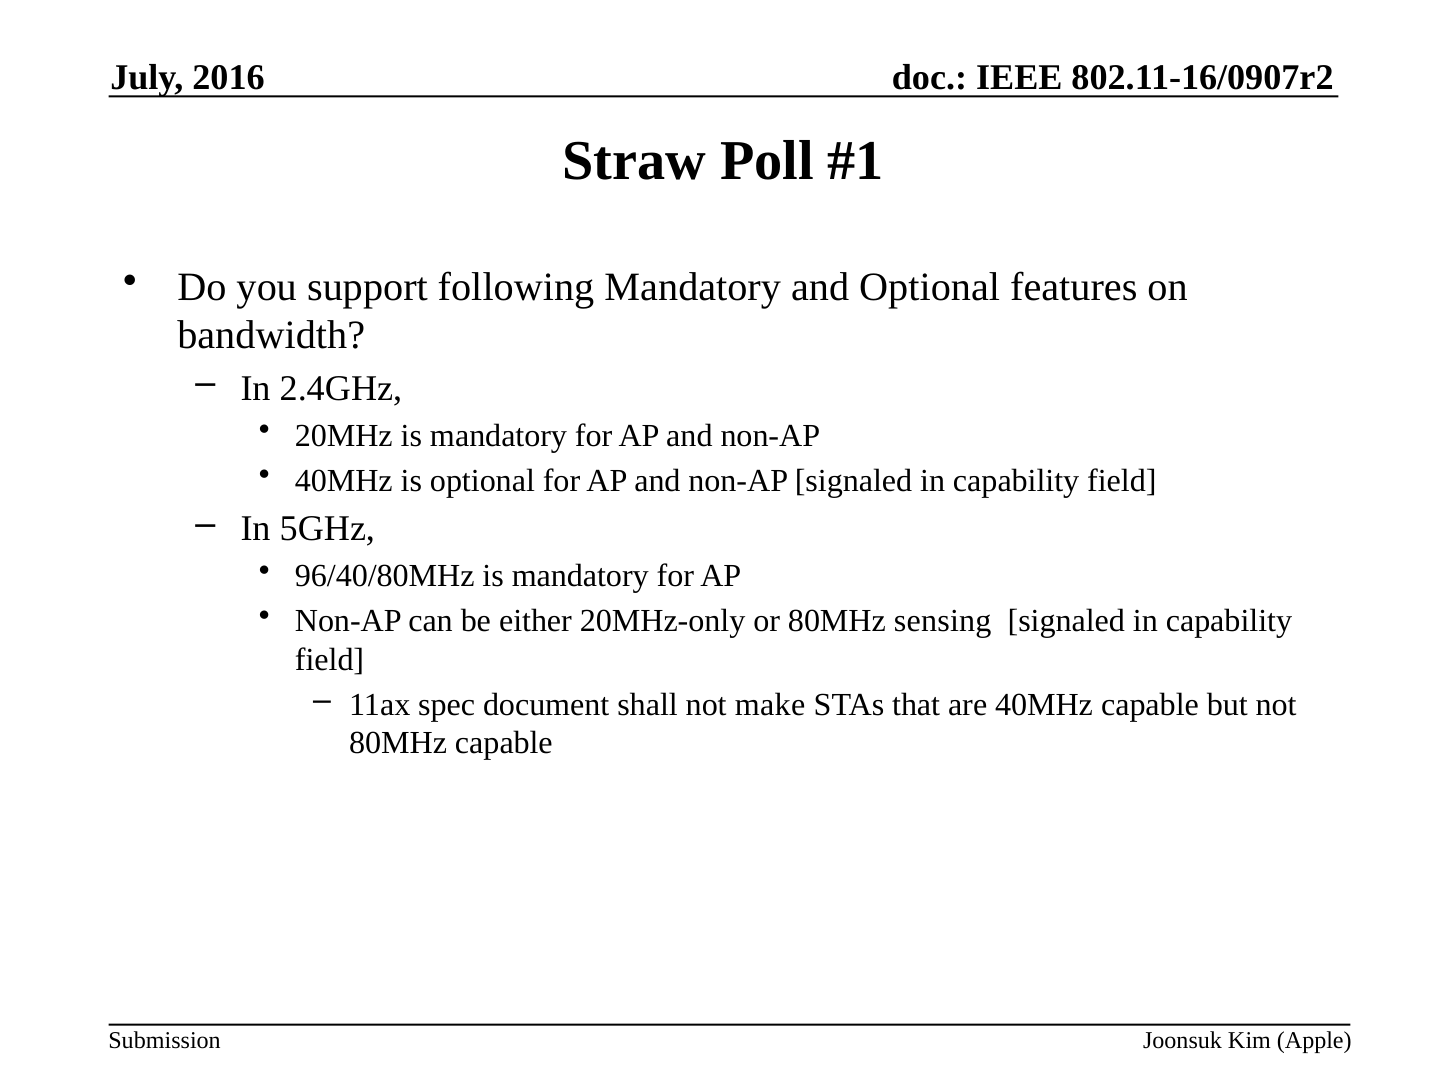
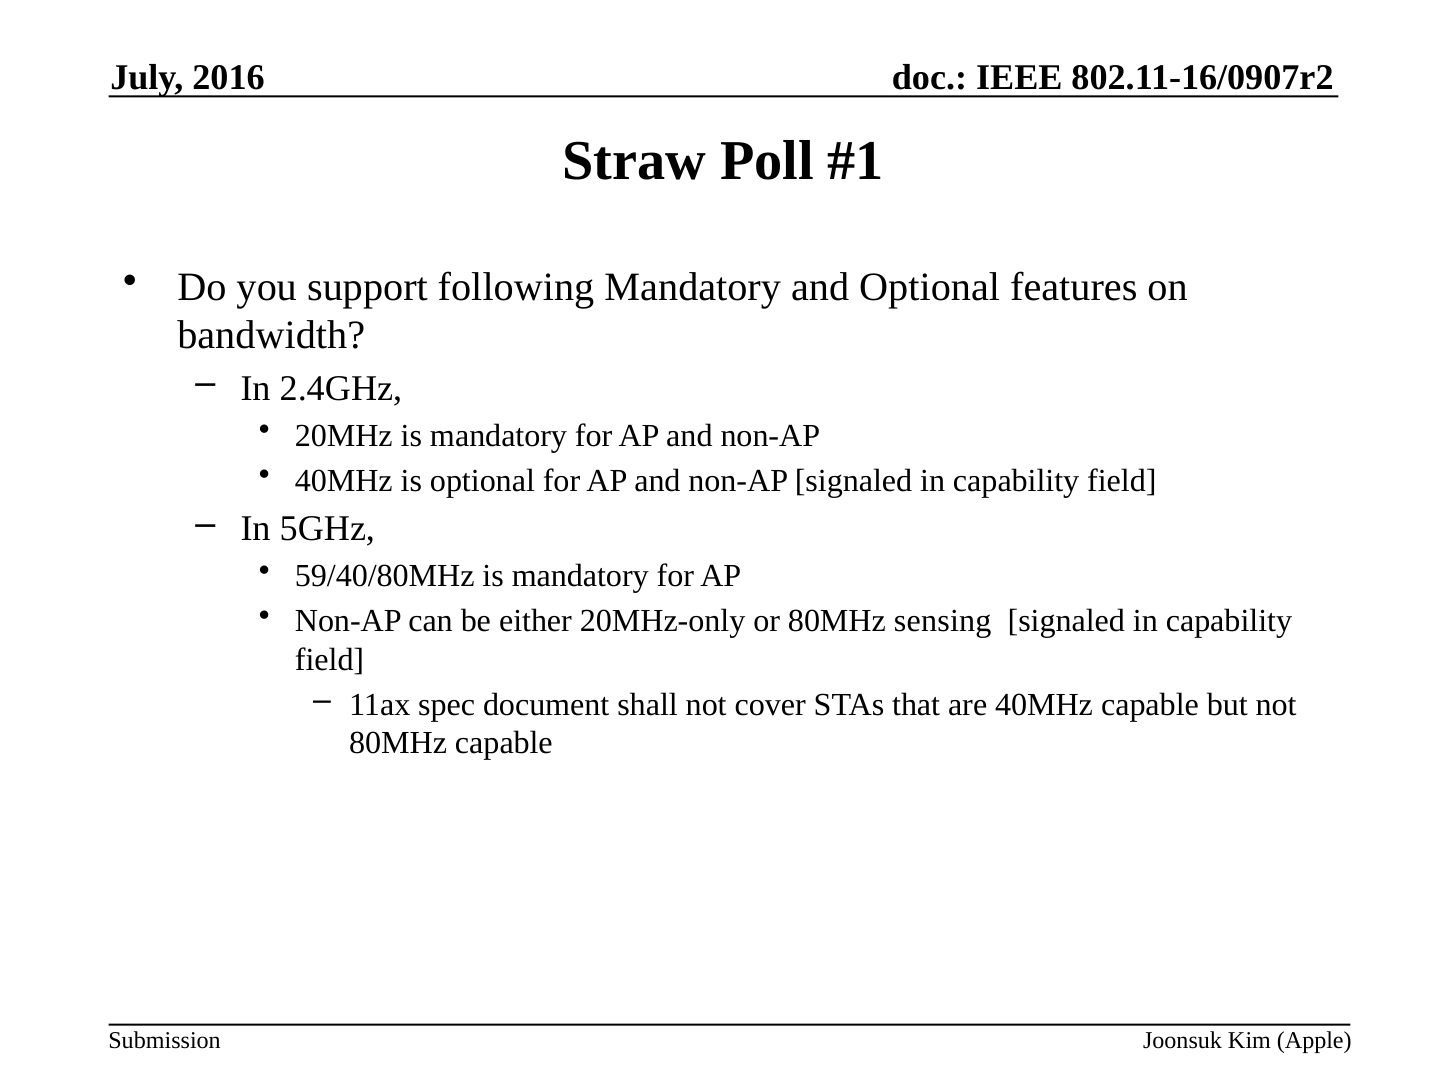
96/40/80MHz: 96/40/80MHz -> 59/40/80MHz
make: make -> cover
